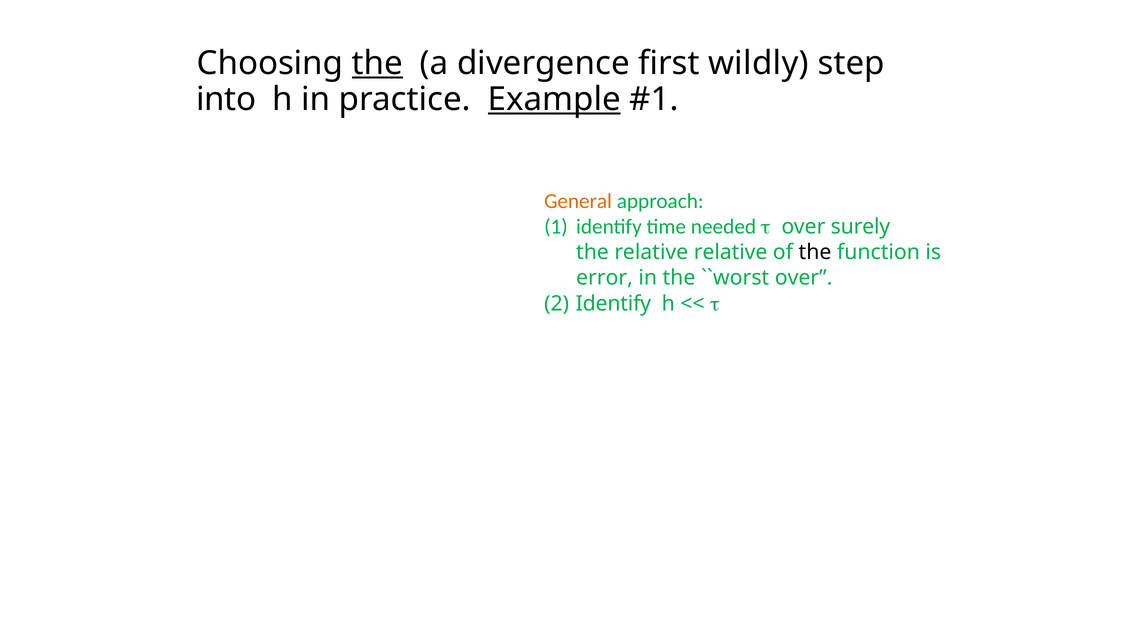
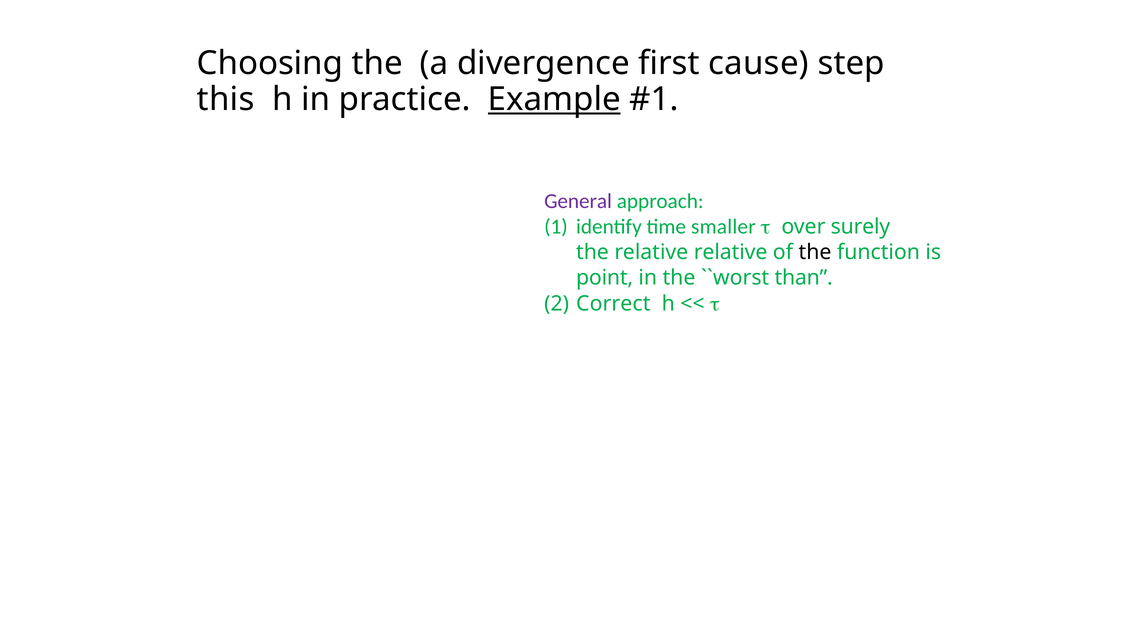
the at (377, 63) underline: present -> none
wildly: wildly -> cause
into: into -> this
General colour: orange -> purple
needed: needed -> smaller
error: error -> point
over at (804, 278): over -> than
Identify at (613, 304): Identify -> Correct
